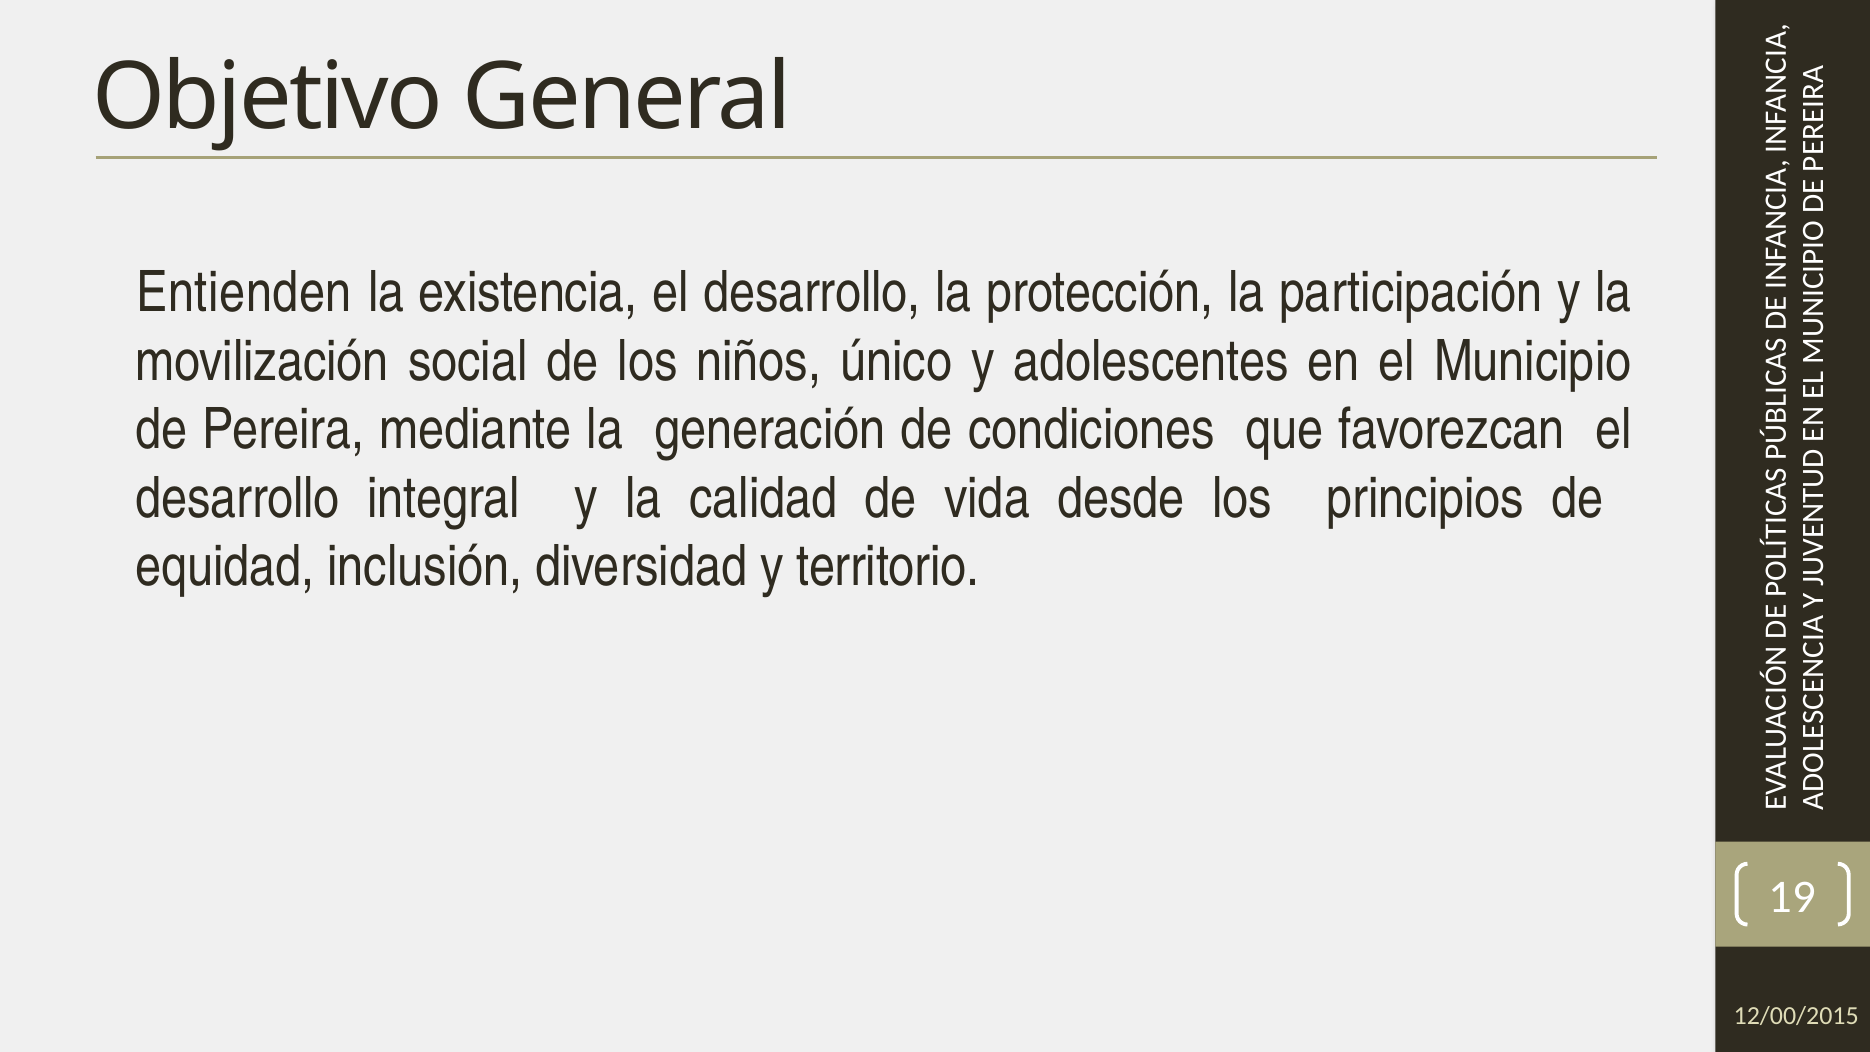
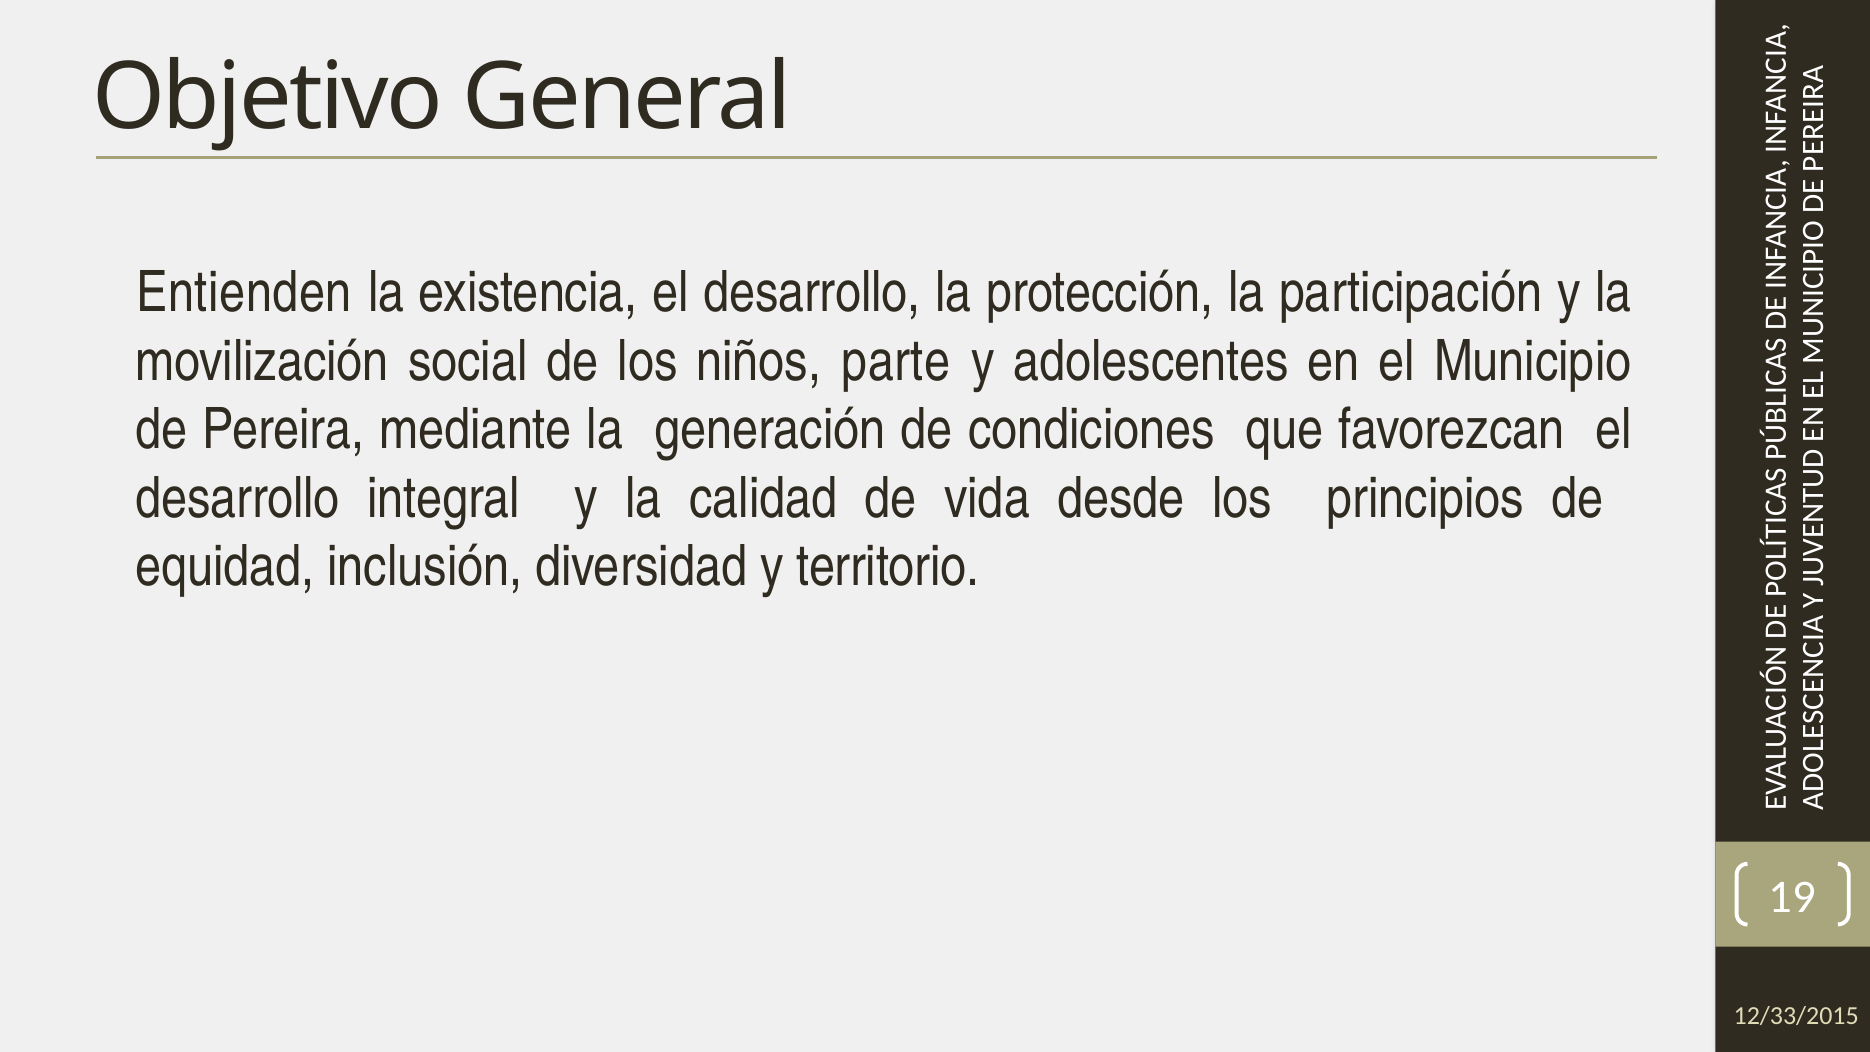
único: único -> parte
12/00/2015: 12/00/2015 -> 12/33/2015
